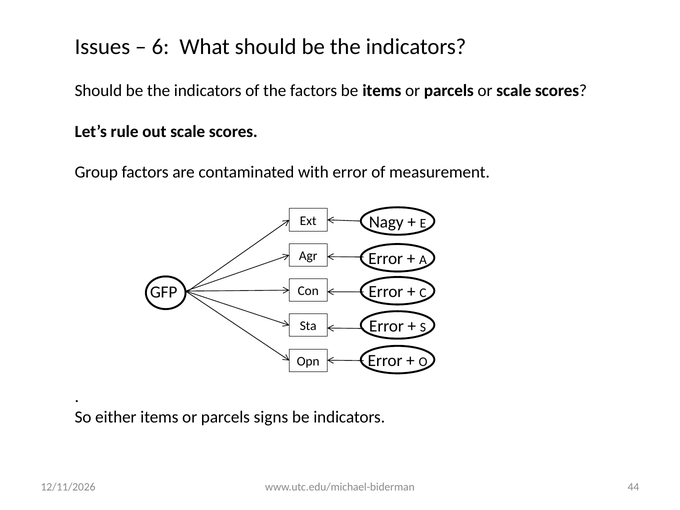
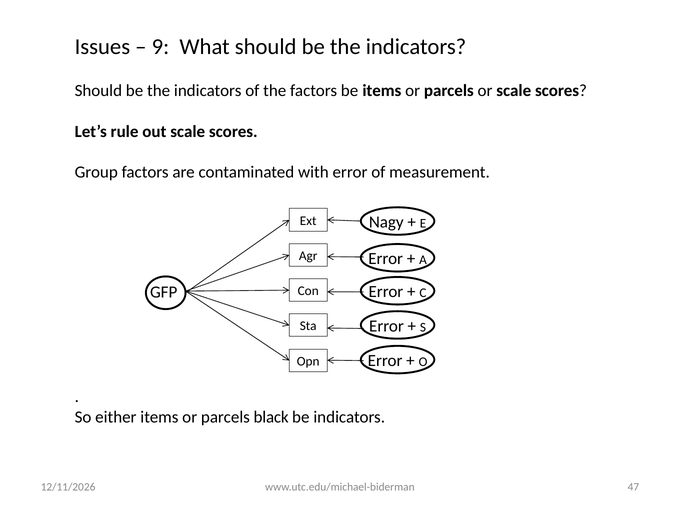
6: 6 -> 9
signs: signs -> black
44: 44 -> 47
